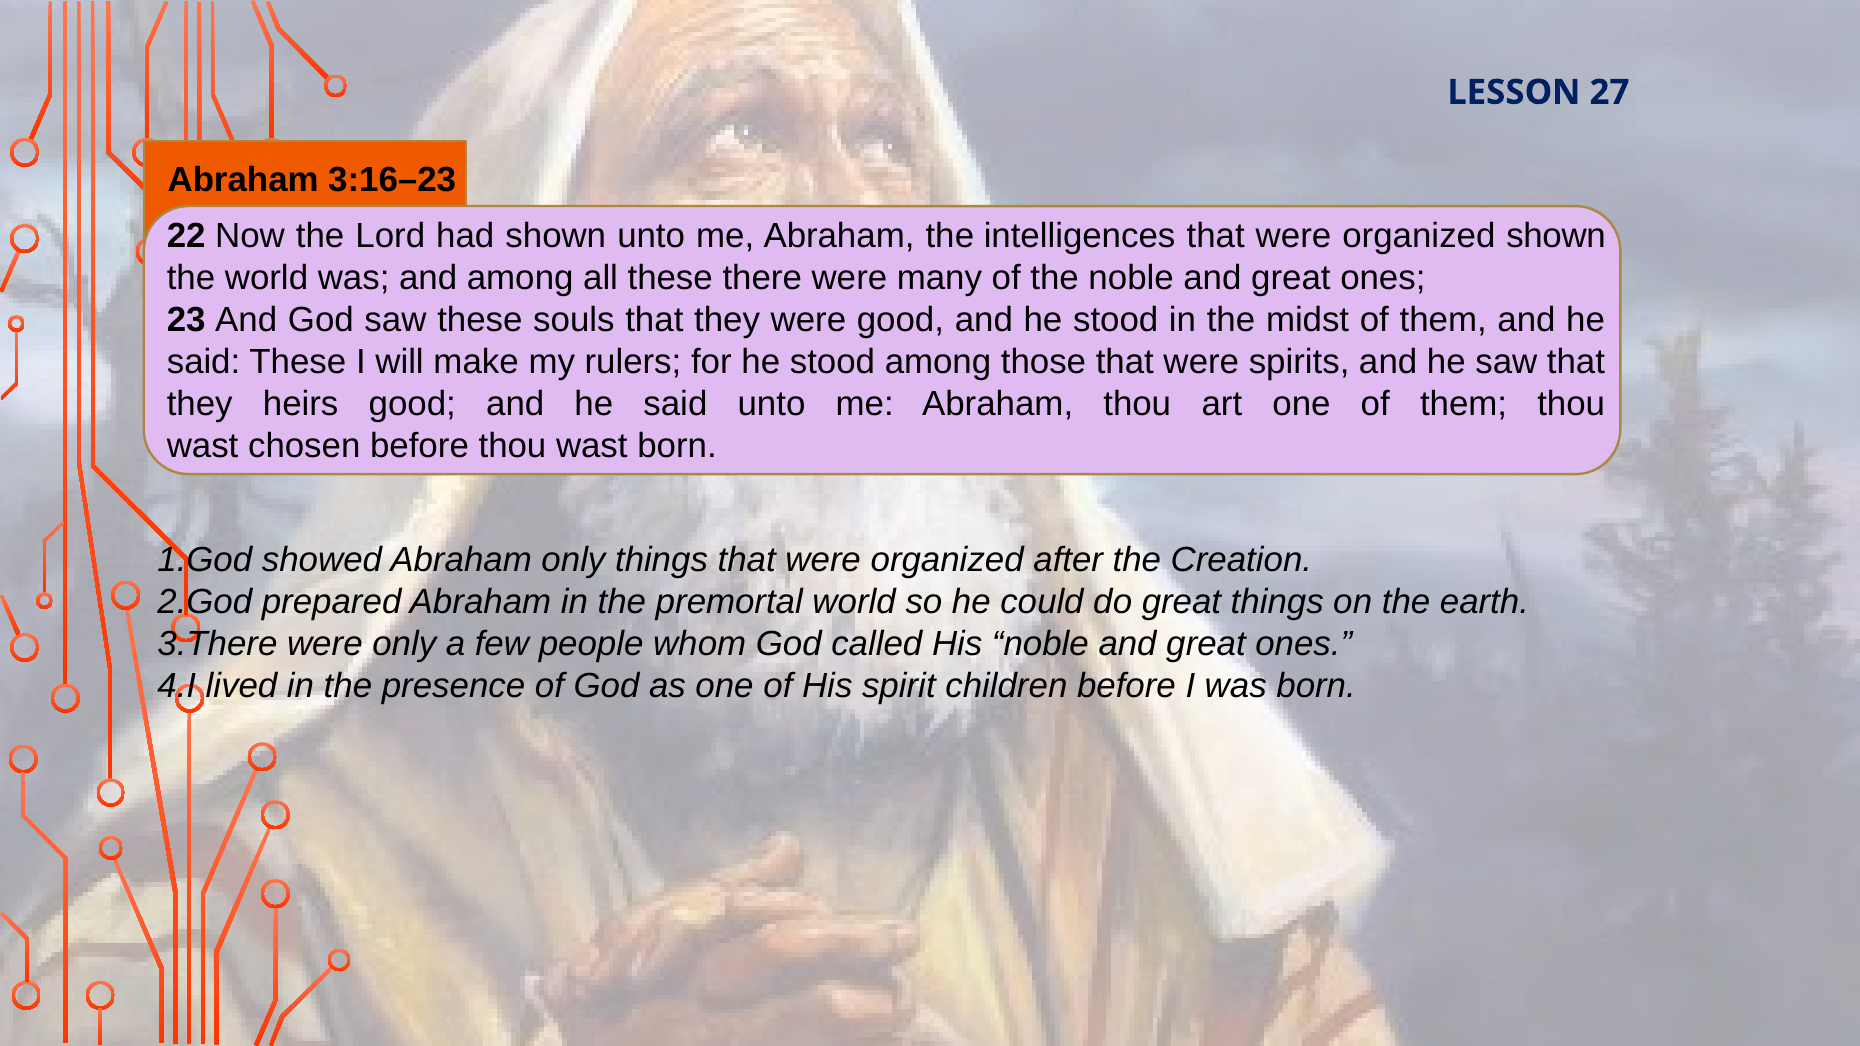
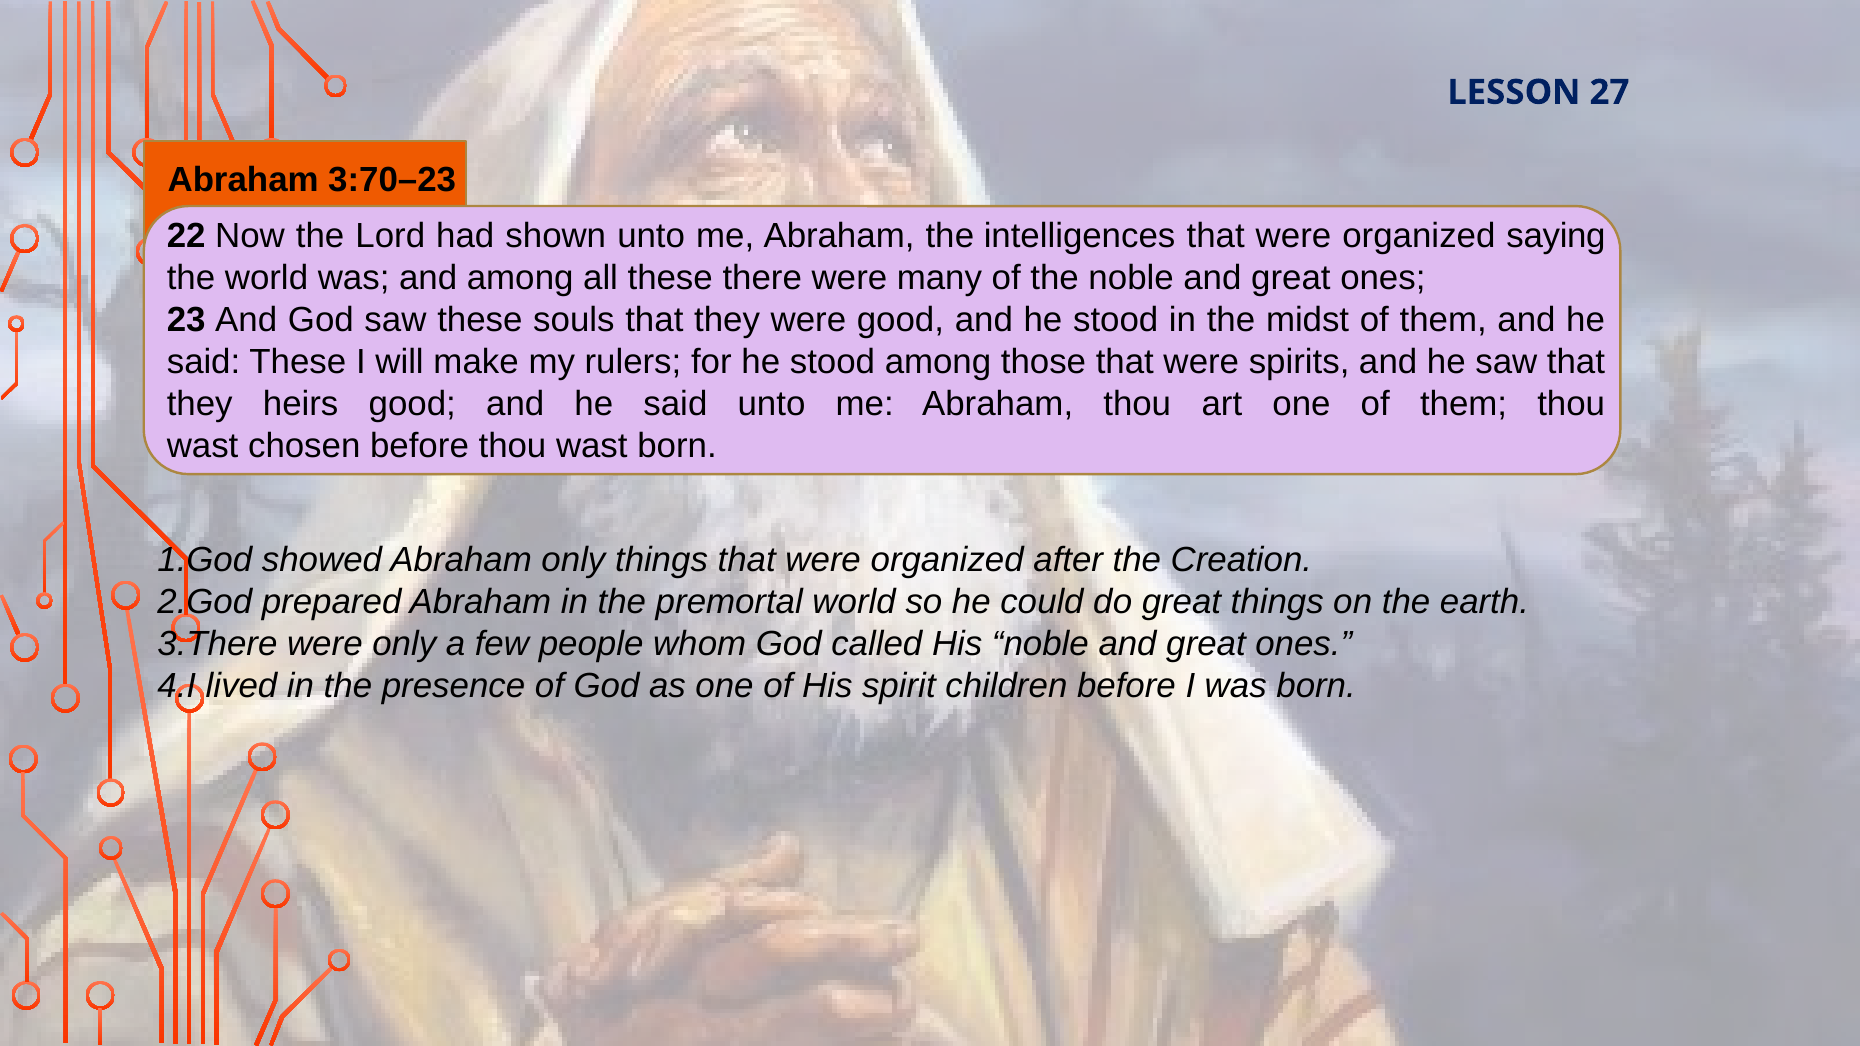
3:16–23: 3:16–23 -> 3:70–23
organized shown: shown -> saying
